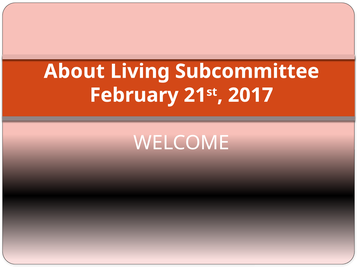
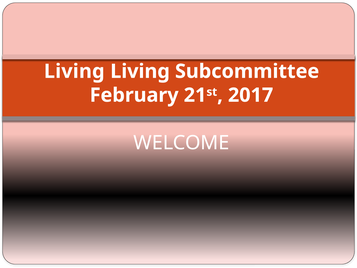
About at (74, 71): About -> Living
